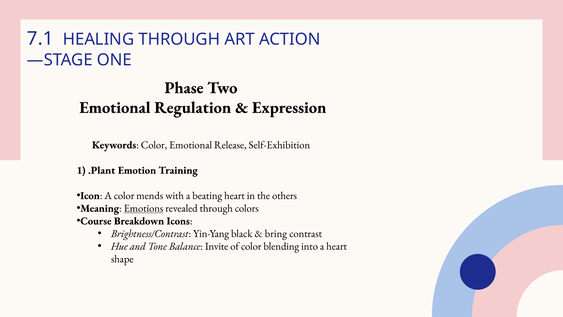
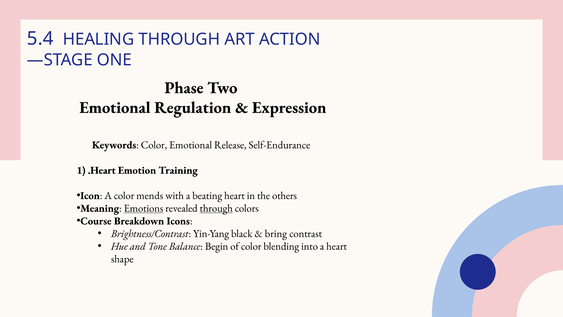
7.1: 7.1 -> 5.4
Self-Exhibition: Self-Exhibition -> Self-Endurance
.Plant: .Plant -> .Heart
through at (216, 208) underline: none -> present
Invite: Invite -> Begin
